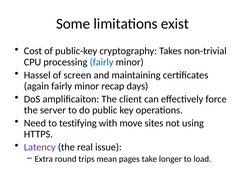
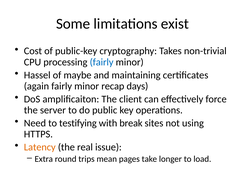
screen: screen -> maybe
move: move -> break
Latency colour: purple -> orange
